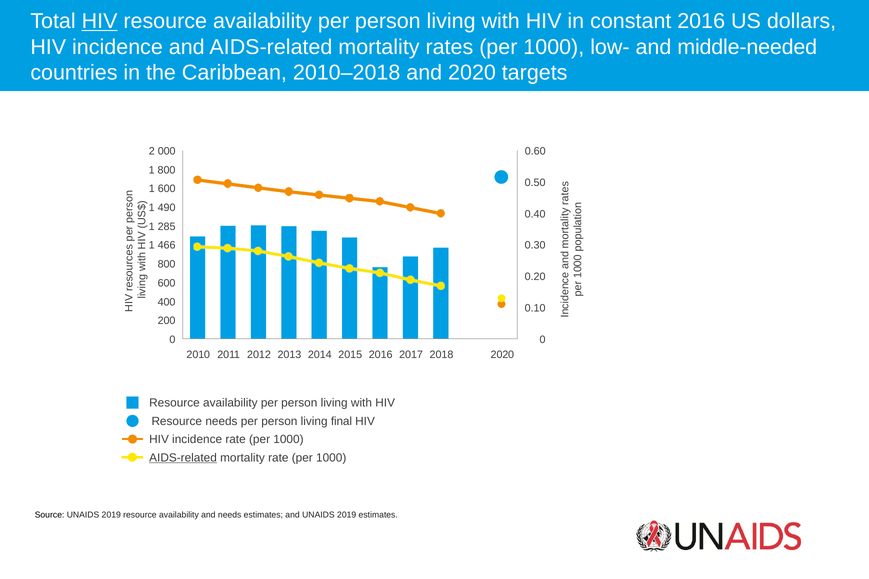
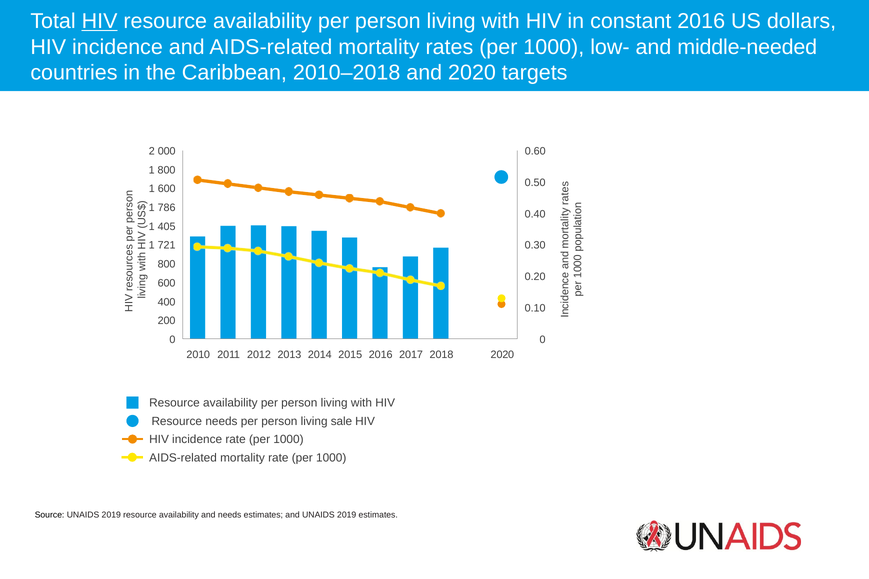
490: 490 -> 786
285: 285 -> 405
466: 466 -> 721
final: final -> sale
AIDS-related at (183, 458) underline: present -> none
